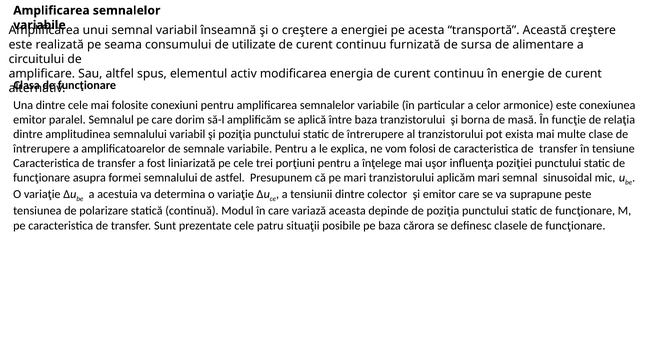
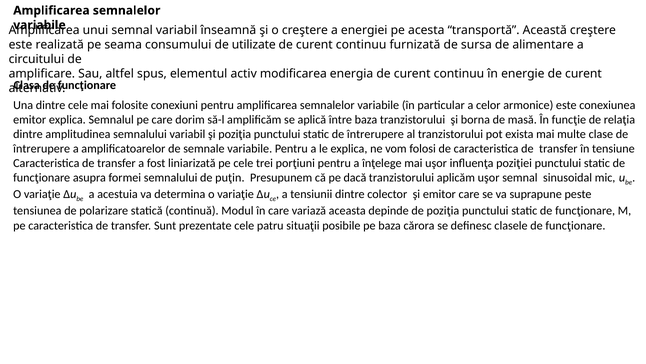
emitor paralel: paralel -> explica
astfel: astfel -> puţin
pe mari: mari -> dacă
aplicăm mari: mari -> uşor
